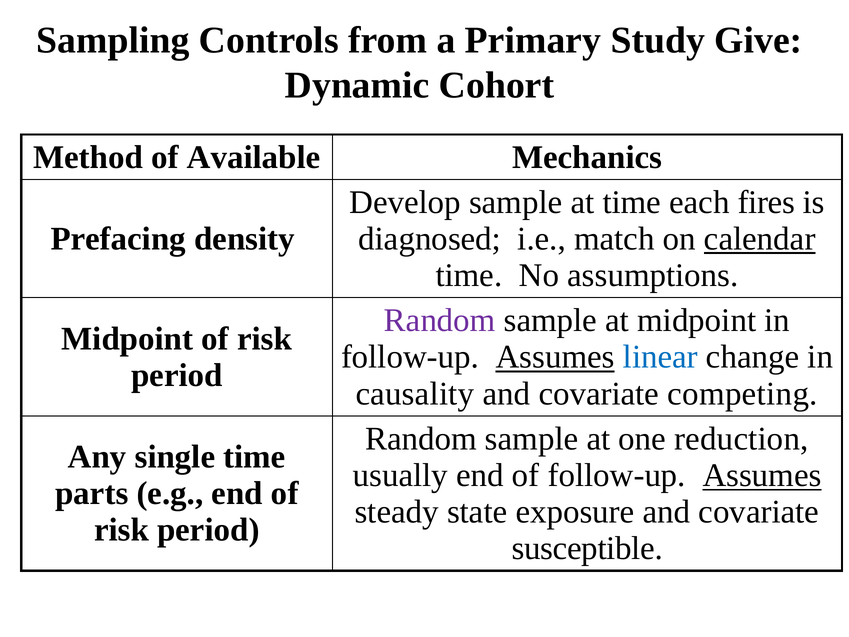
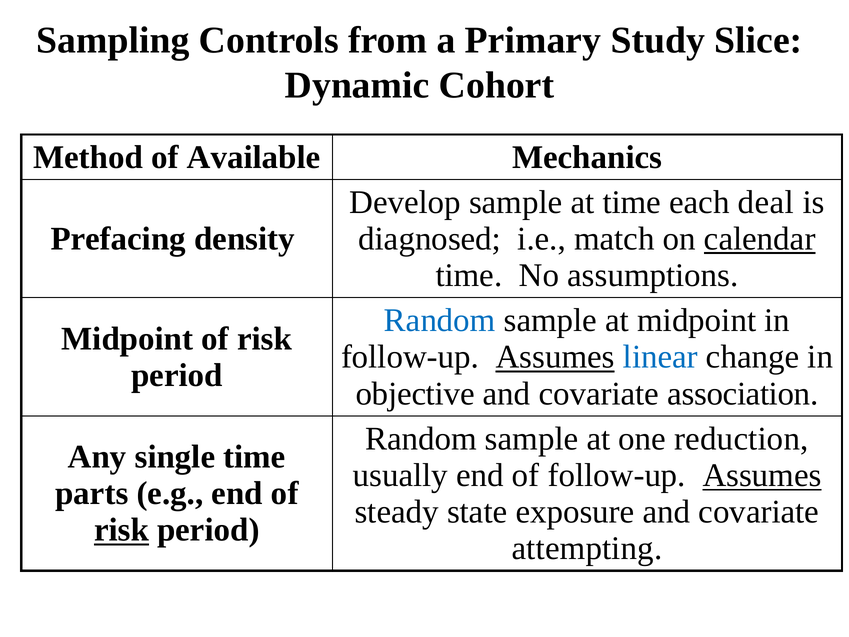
Give: Give -> Slice
fires: fires -> deal
Random at (440, 320) colour: purple -> blue
causality: causality -> objective
competing: competing -> association
risk at (121, 530) underline: none -> present
susceptible: susceptible -> attempting
